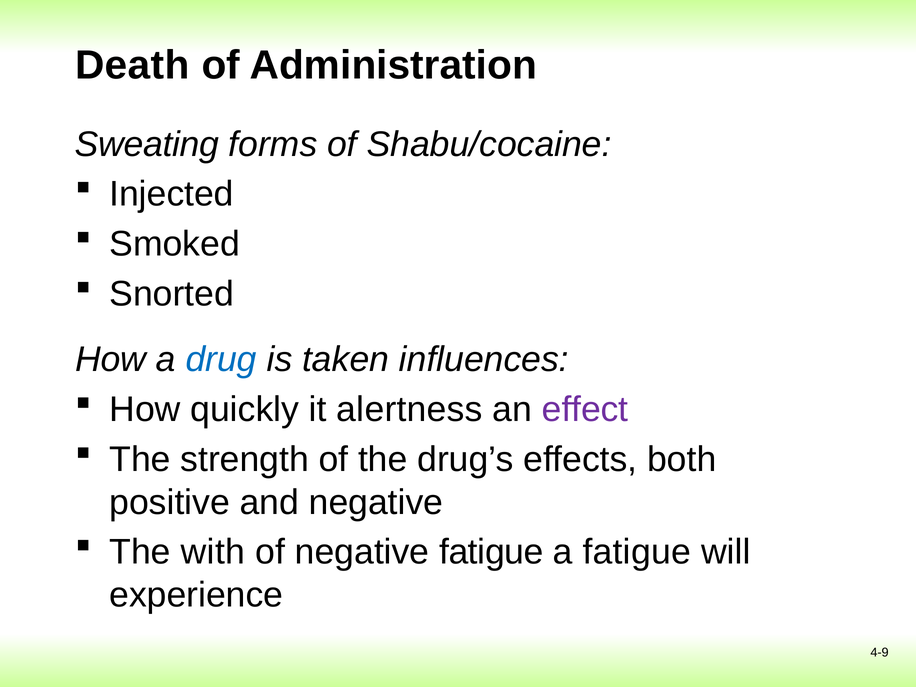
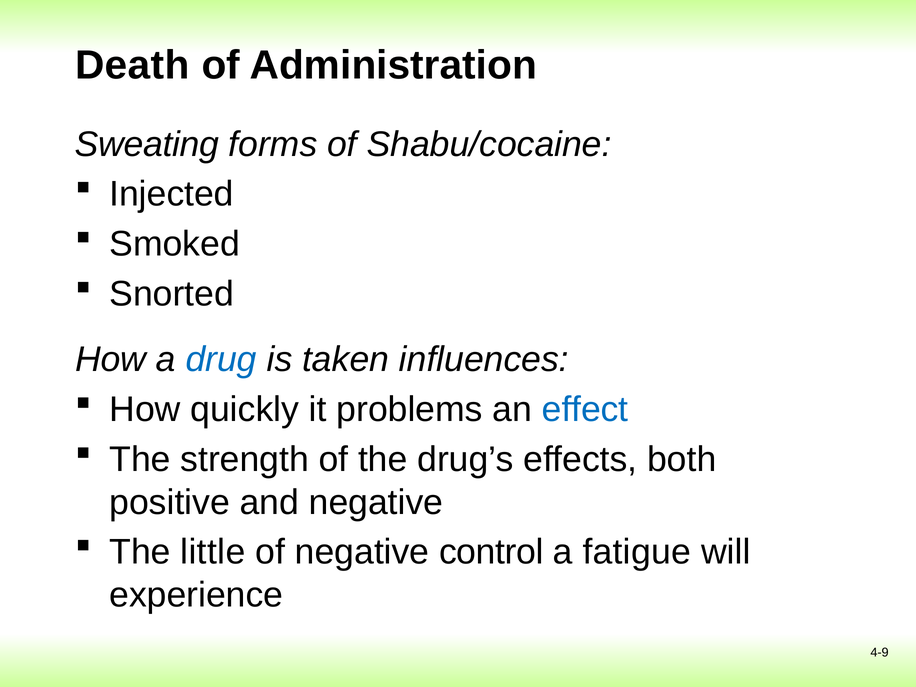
alertness: alertness -> problems
effect colour: purple -> blue
with: with -> little
negative fatigue: fatigue -> control
